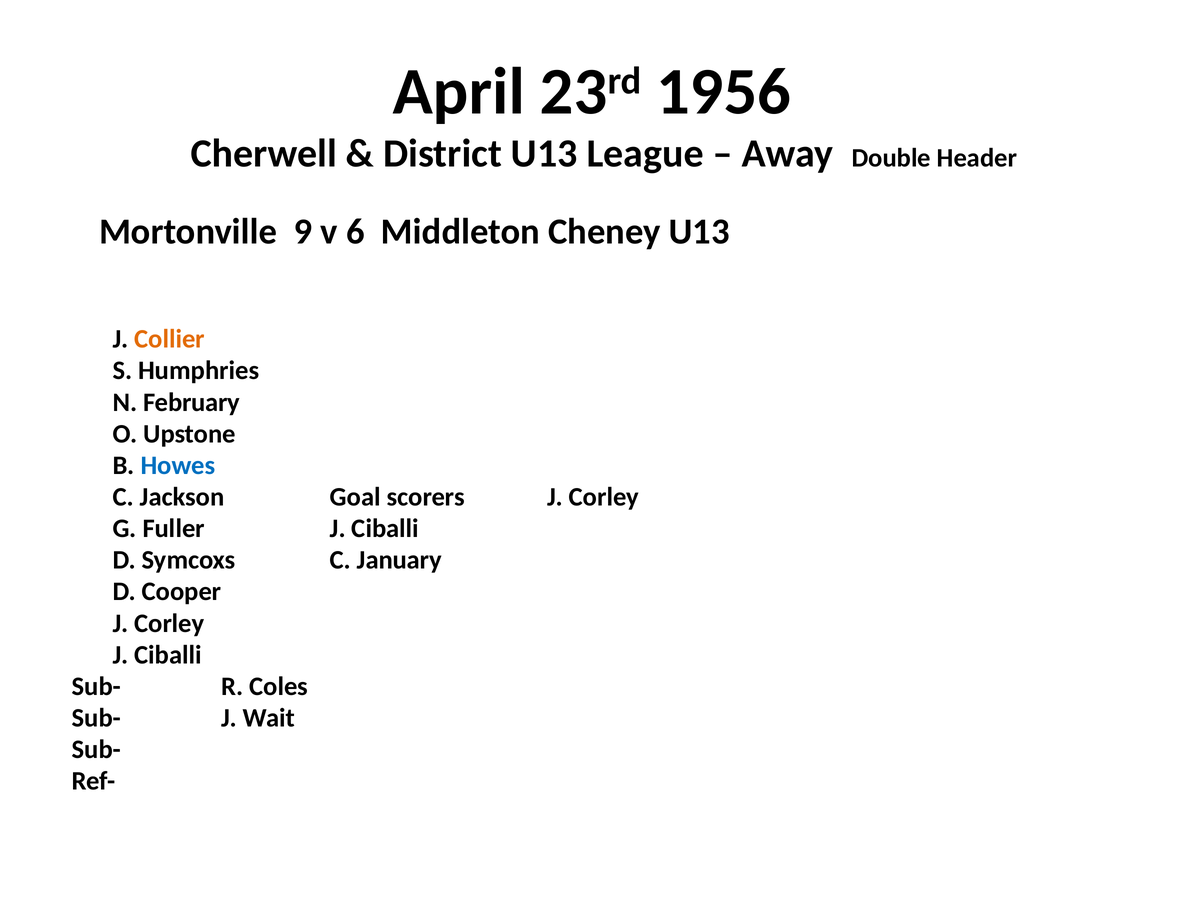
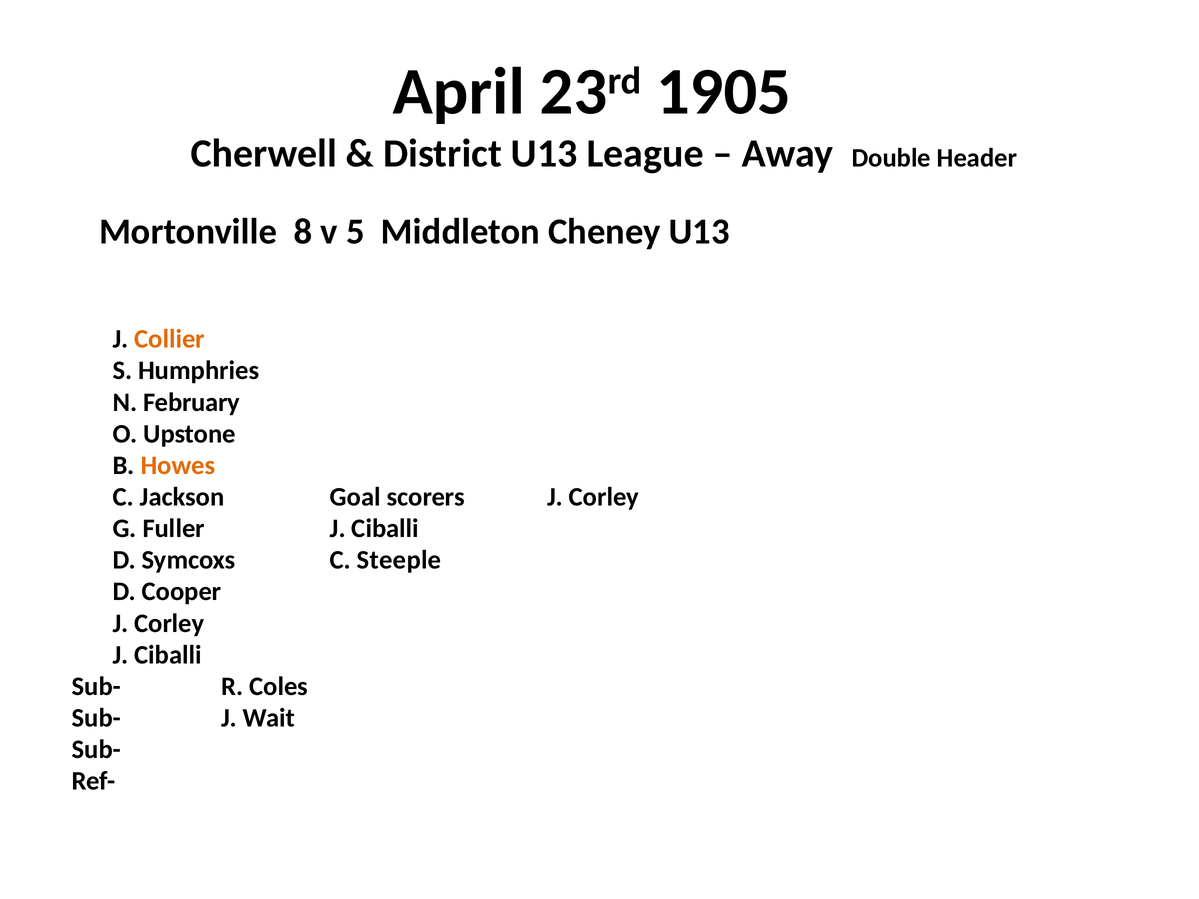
1956: 1956 -> 1905
9: 9 -> 8
6: 6 -> 5
Howes colour: blue -> orange
January: January -> Steeple
